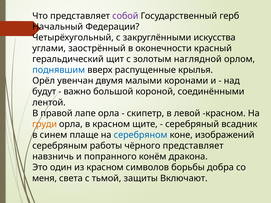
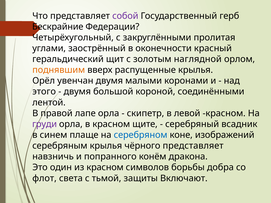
Начальный: Начальный -> Бескрайние
искусства: искусства -> пролитая
поднявшим colour: blue -> orange
будут: будут -> этого
важно at (77, 92): важно -> двумя
груди colour: orange -> purple
серебряным работы: работы -> крылья
меня: меня -> флот
